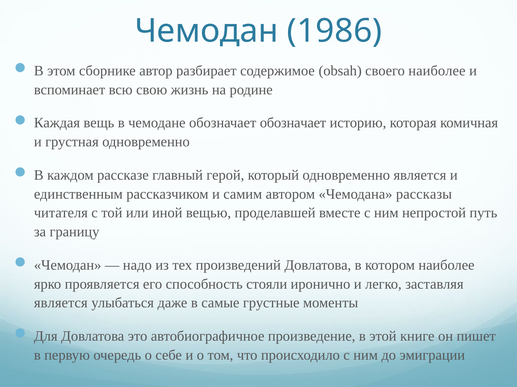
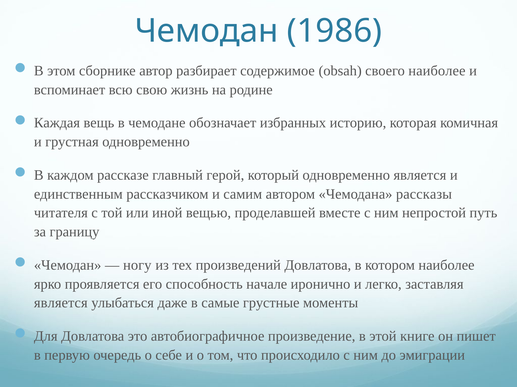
обозначает обозначает: обозначает -> избранных
надо: надо -> ногу
стояли: стояли -> начале
